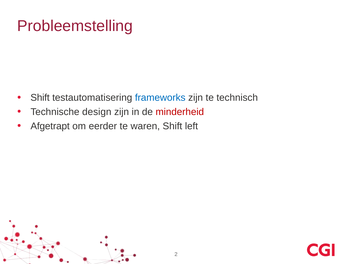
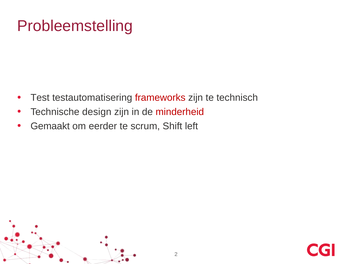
Shift at (40, 98): Shift -> Test
frameworks colour: blue -> red
Afgetrapt: Afgetrapt -> Gemaakt
waren: waren -> scrum
